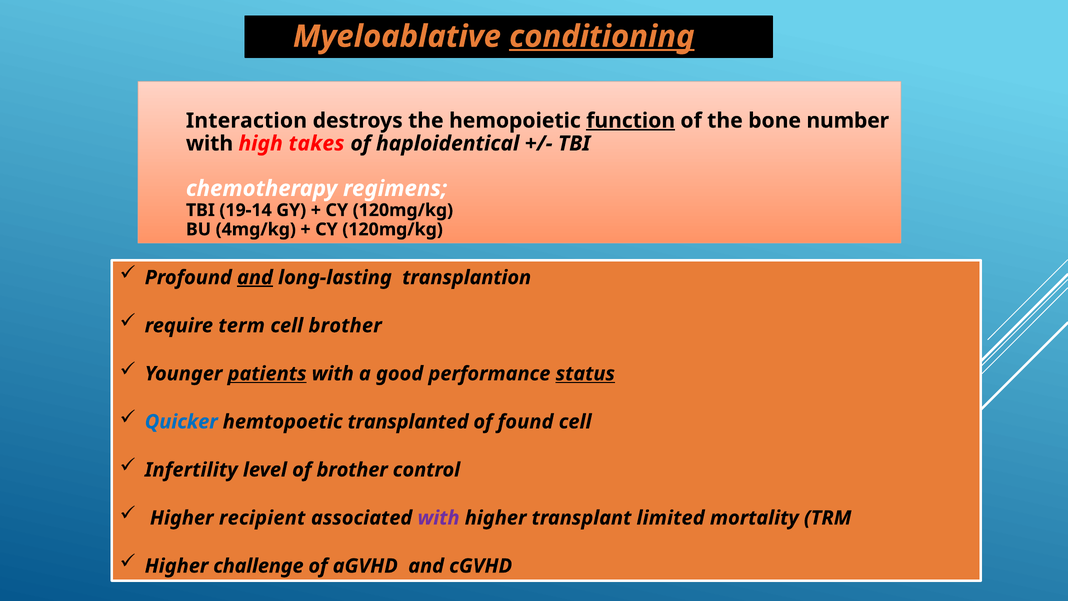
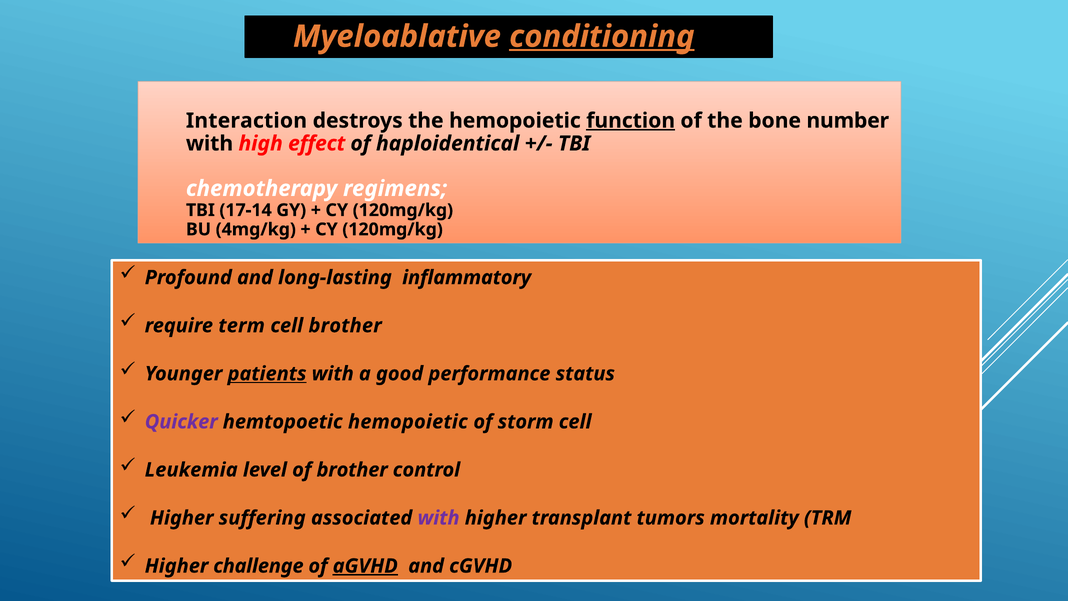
takes: takes -> effect
19-14: 19-14 -> 17-14
and at (255, 277) underline: present -> none
transplantion: transplantion -> inflammatory
status underline: present -> none
Quicker colour: blue -> purple
hemtopoetic transplanted: transplanted -> hemopoietic
found: found -> storm
Infertility: Infertility -> Leukemia
recipient: recipient -> suffering
limited: limited -> tumors
aGVHD underline: none -> present
